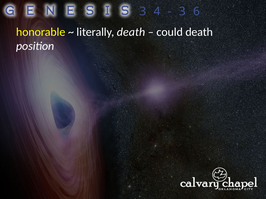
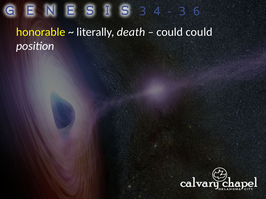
could death: death -> could
